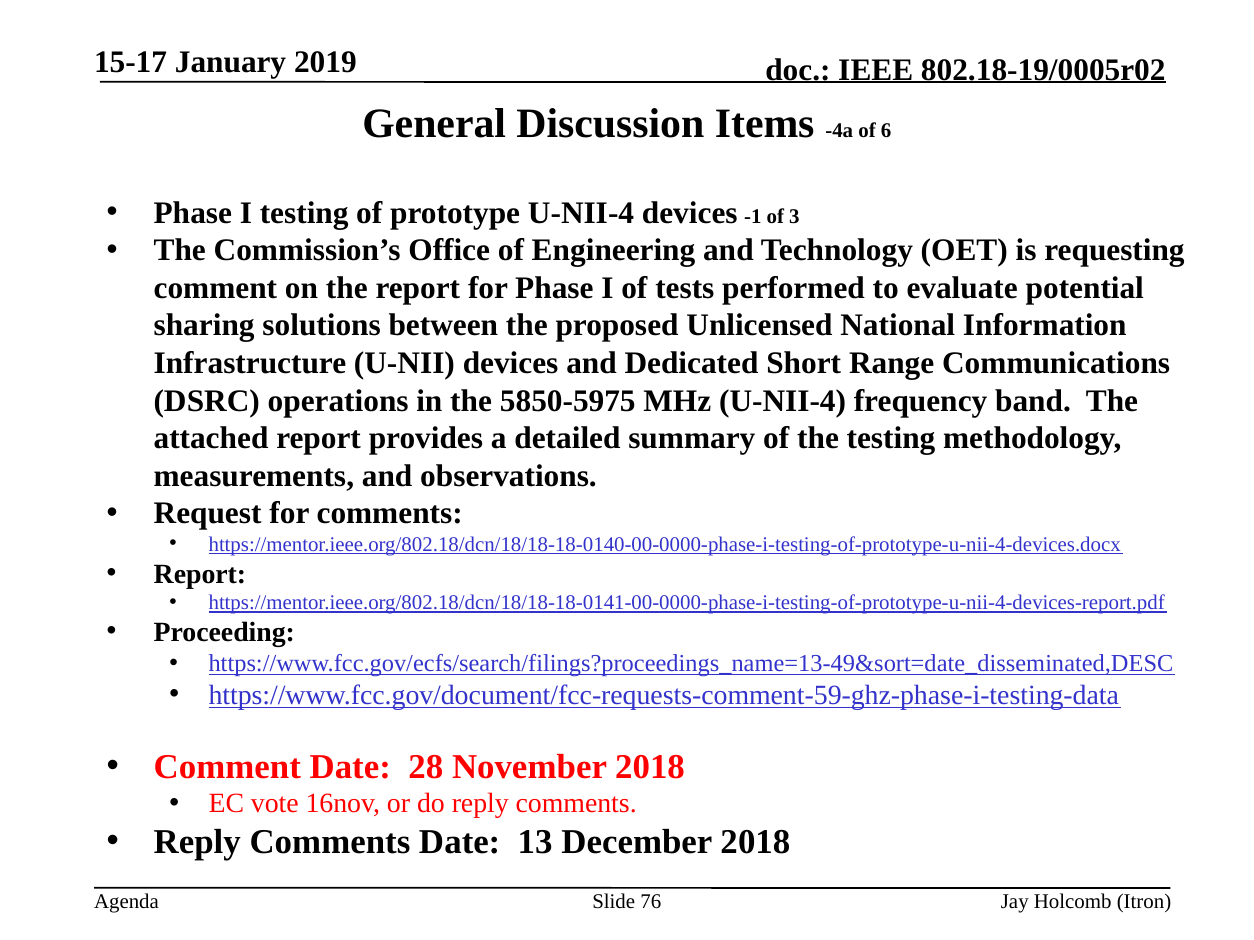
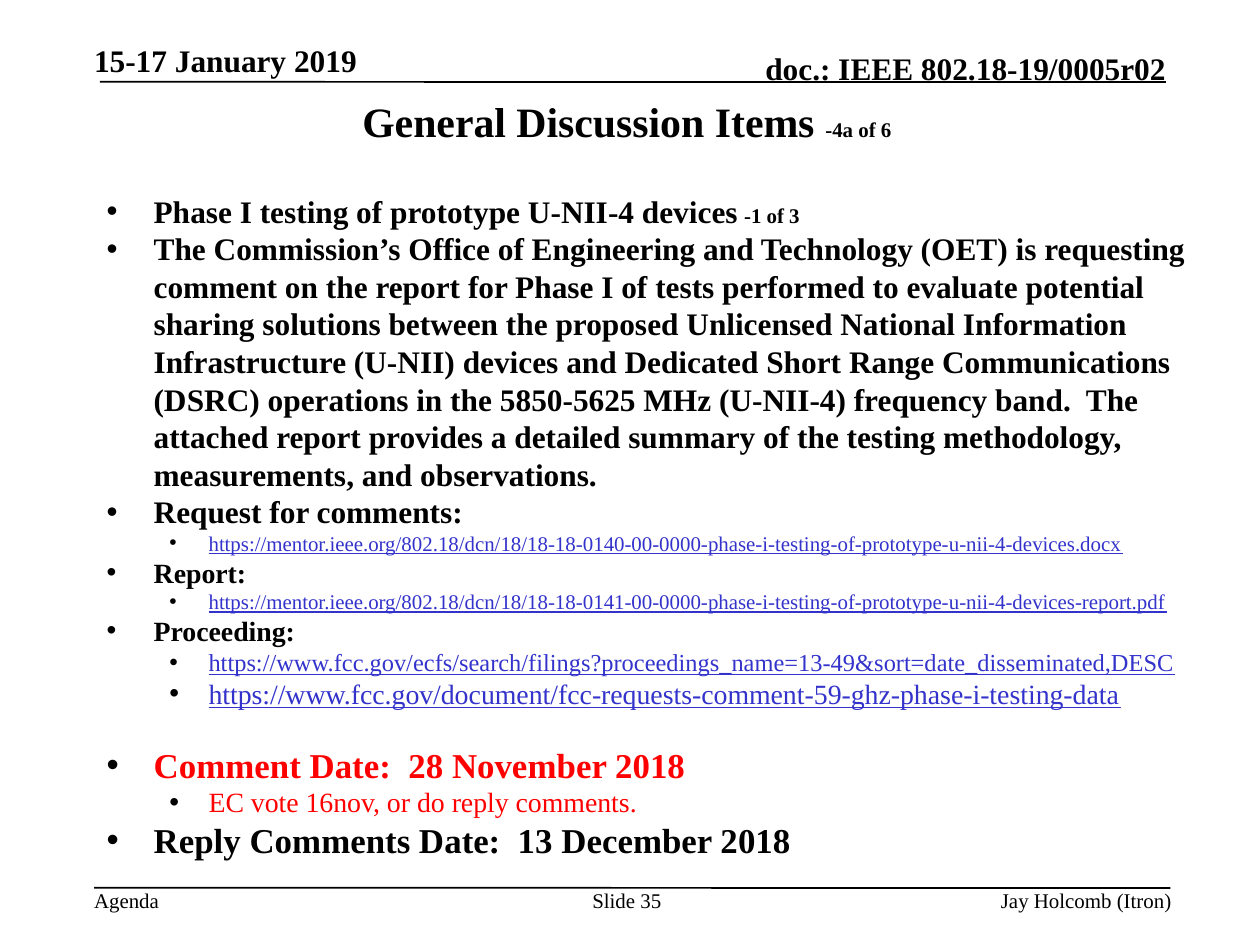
5850-5975: 5850-5975 -> 5850-5625
76: 76 -> 35
